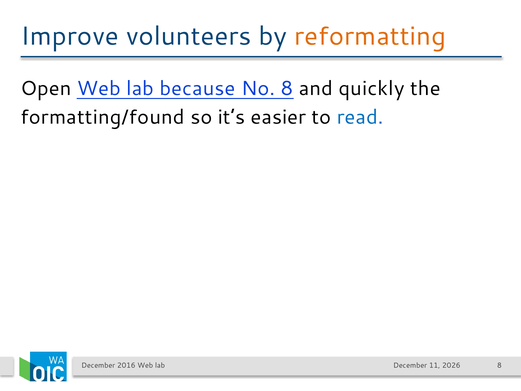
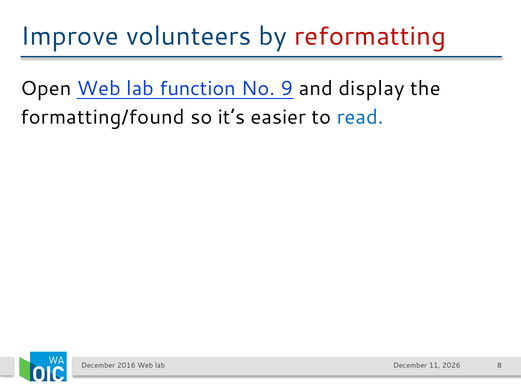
reformatting colour: orange -> red
because: because -> function
No 8: 8 -> 9
quickly: quickly -> display
